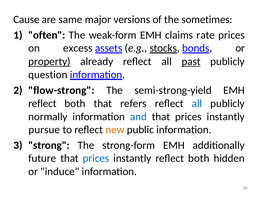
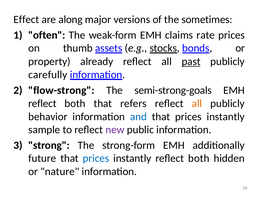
Cause: Cause -> Effect
same: same -> along
excess: excess -> thumb
property underline: present -> none
question: question -> carefully
semi-strong-yield: semi-strong-yield -> semi-strong-goals
all at (197, 104) colour: blue -> orange
normally: normally -> behavior
pursue: pursue -> sample
new colour: orange -> purple
induce: induce -> nature
